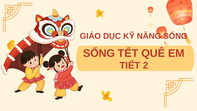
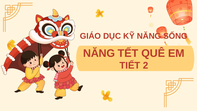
SỐNG at (99, 53): SỐNG -> NĂNG
